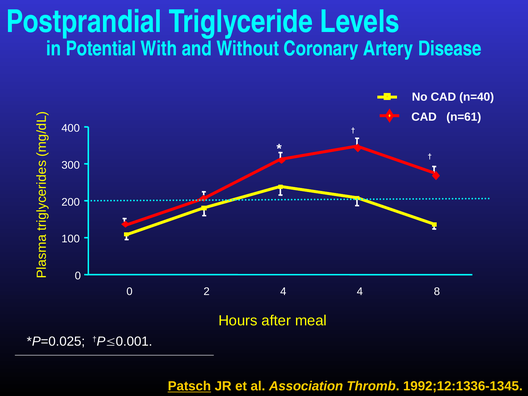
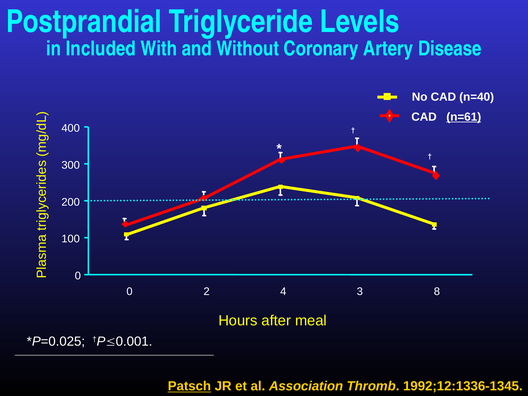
Potential: Potential -> Included
n=61 underline: none -> present
4 4: 4 -> 3
